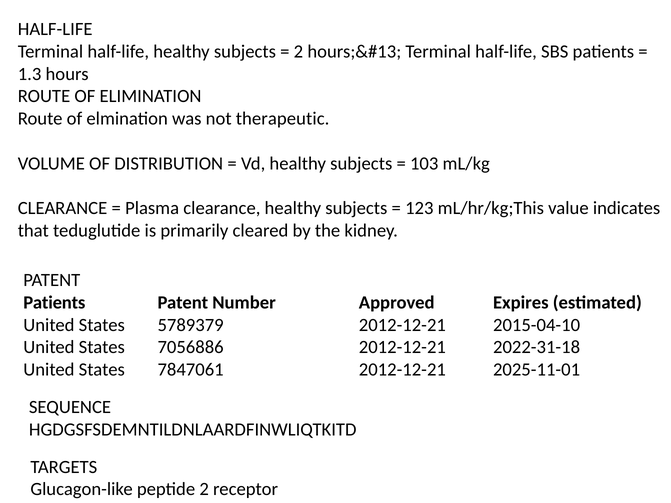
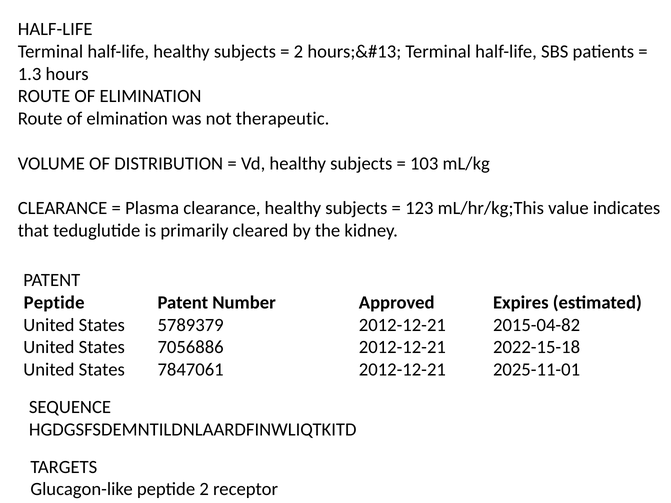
Patients at (54, 303): Patients -> Peptide
2015-04-10: 2015-04-10 -> 2015-04-82
2022-31-18: 2022-31-18 -> 2022-15-18
